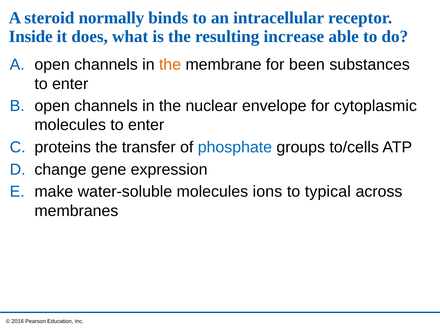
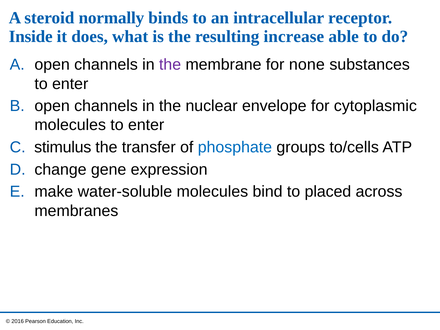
the at (170, 65) colour: orange -> purple
been: been -> none
proteins: proteins -> stimulus
ions: ions -> bind
typical: typical -> placed
